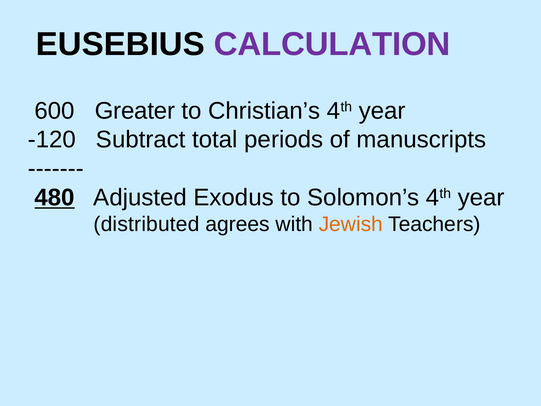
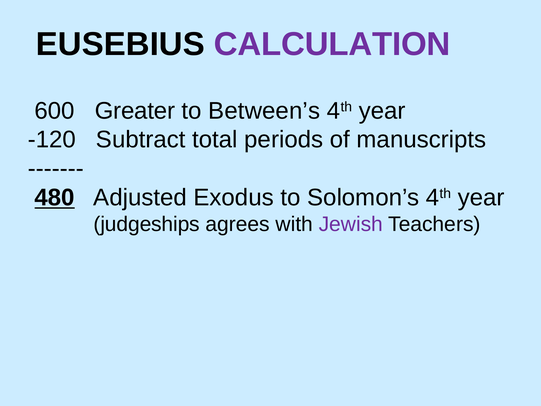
Christian’s: Christian’s -> Between’s
distributed: distributed -> judgeships
Jewish colour: orange -> purple
